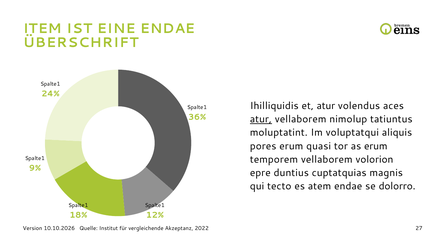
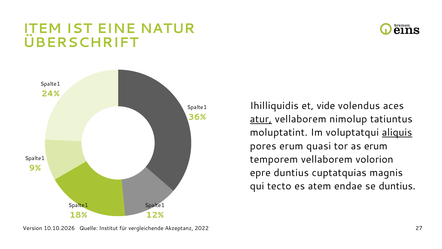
EINE ENDAE: ENDAE -> NATUR
et atur: atur -> vide
aliquis underline: none -> present
se dolorro: dolorro -> duntius
